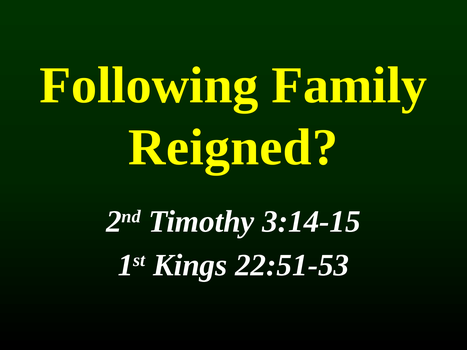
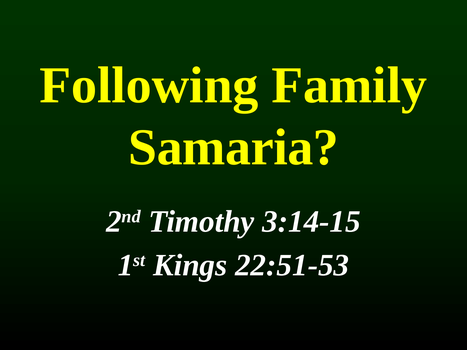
Reigned: Reigned -> Samaria
